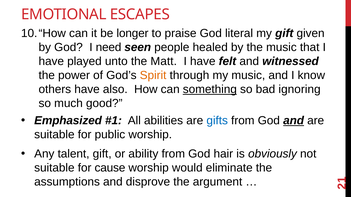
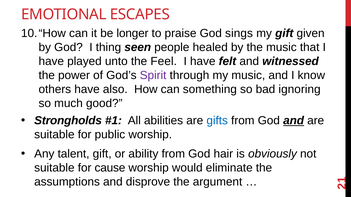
literal: literal -> sings
need: need -> thing
Matt: Matt -> Feel
Spirit colour: orange -> purple
something underline: present -> none
Emphasized: Emphasized -> Strongholds
